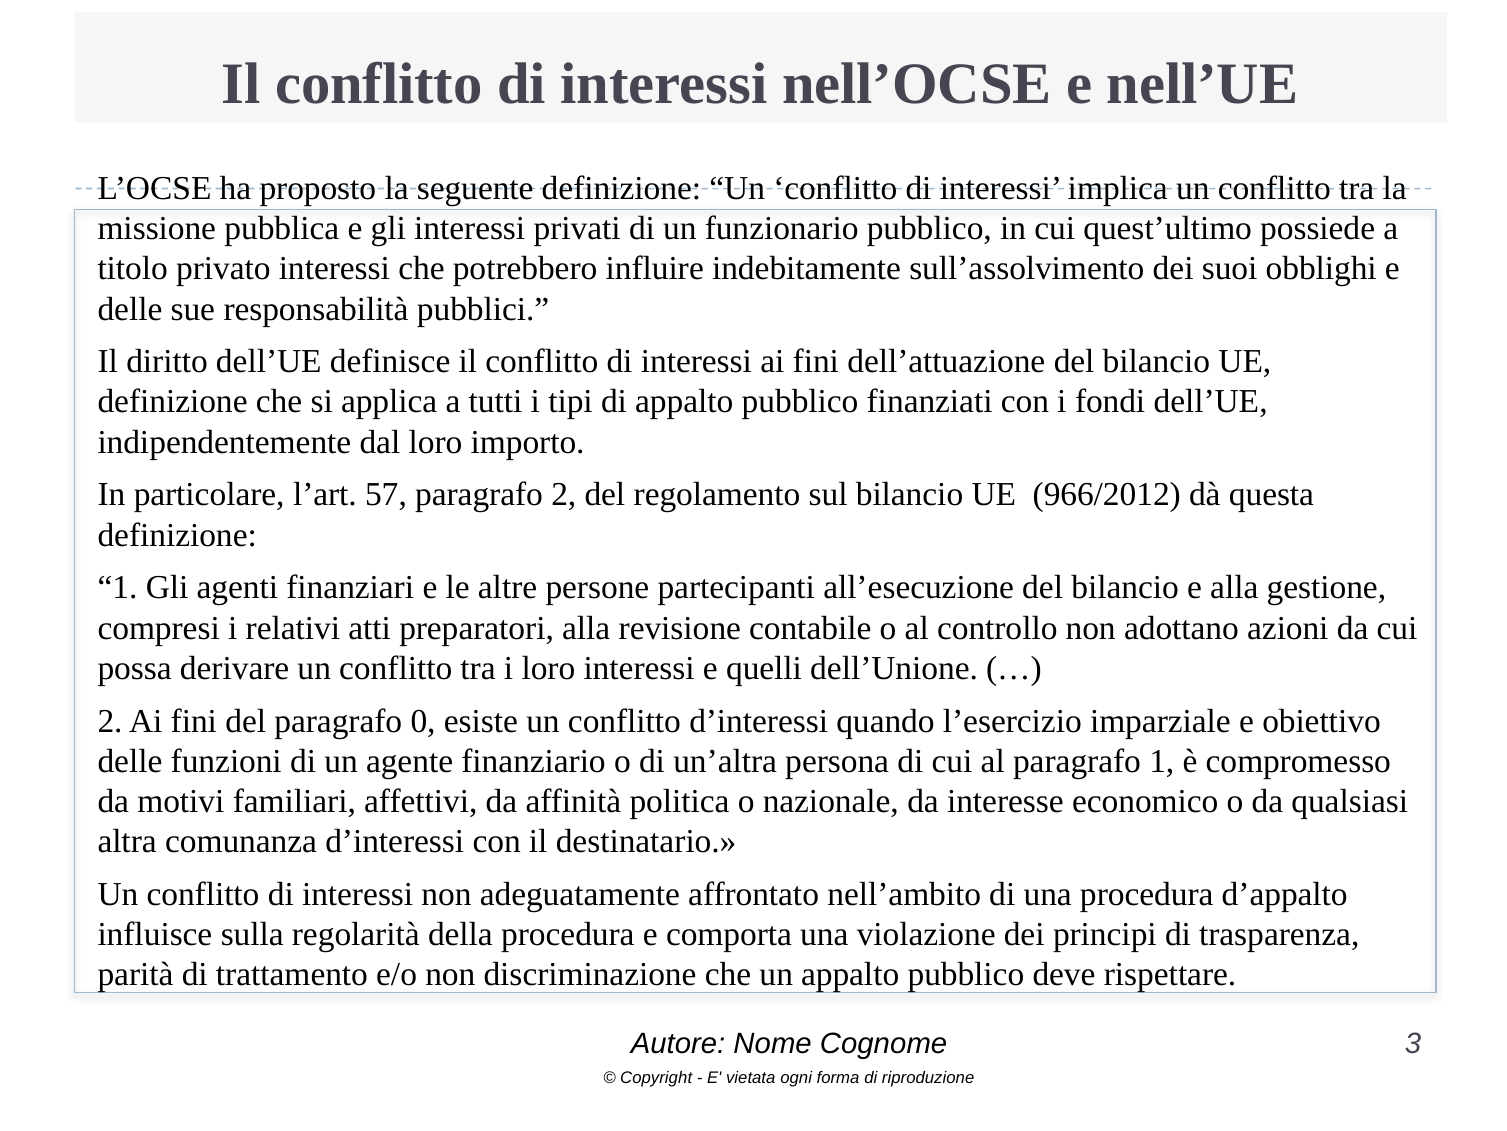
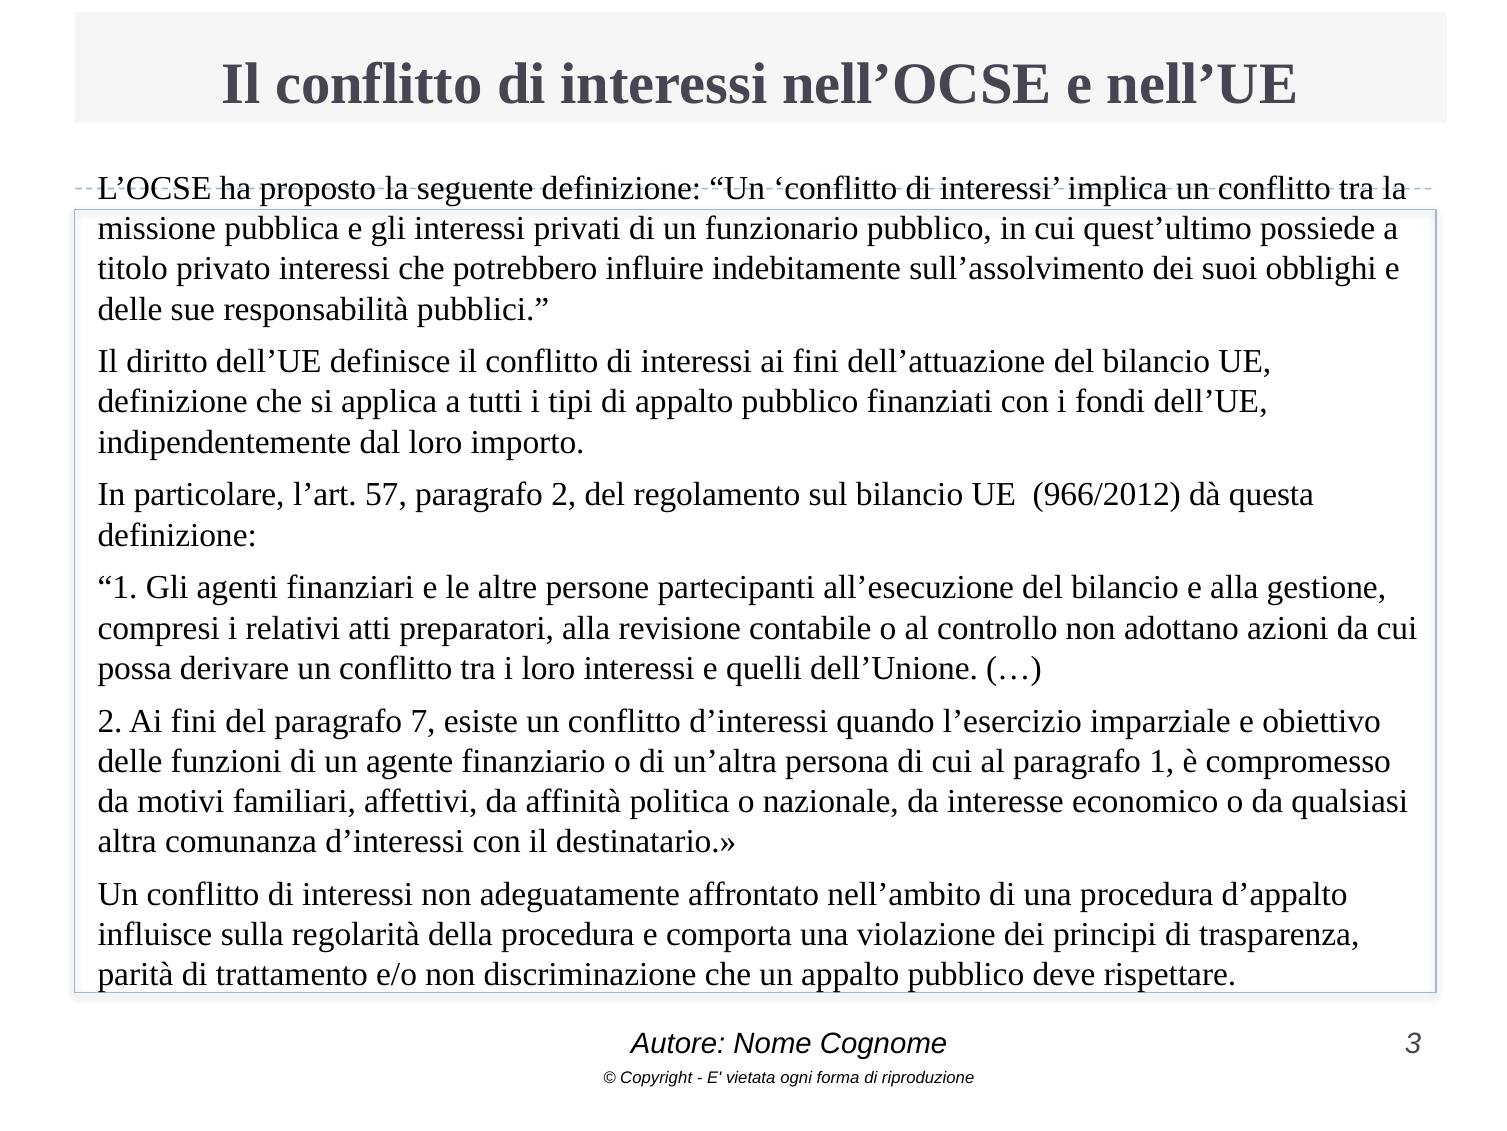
0: 0 -> 7
